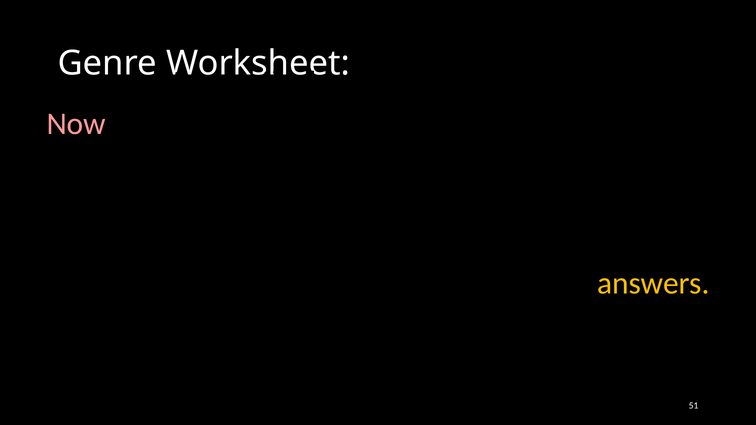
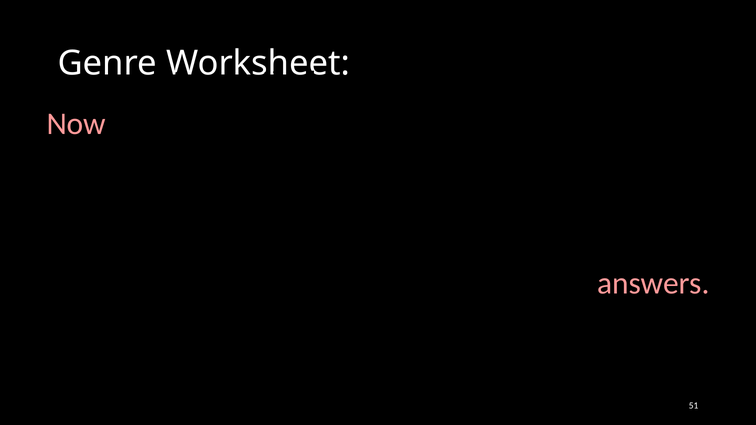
answers colour: yellow -> pink
